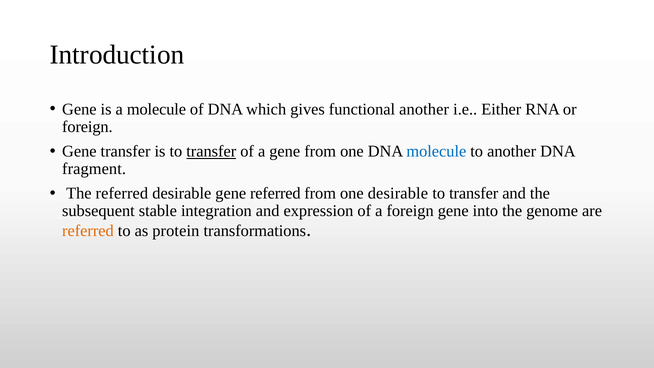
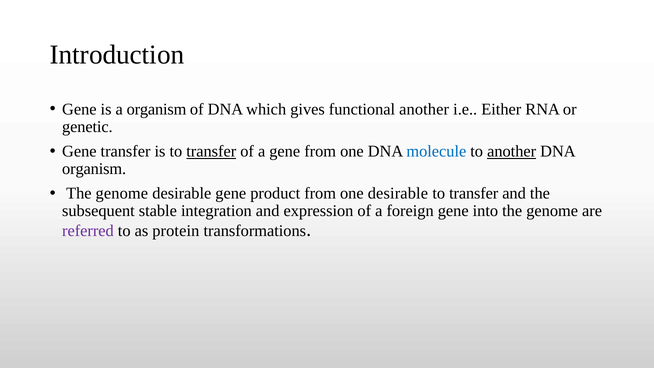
a molecule: molecule -> organism
foreign at (87, 127): foreign -> genetic
another at (512, 151) underline: none -> present
fragment at (94, 169): fragment -> organism
referred at (122, 193): referred -> genome
gene referred: referred -> product
referred at (88, 231) colour: orange -> purple
